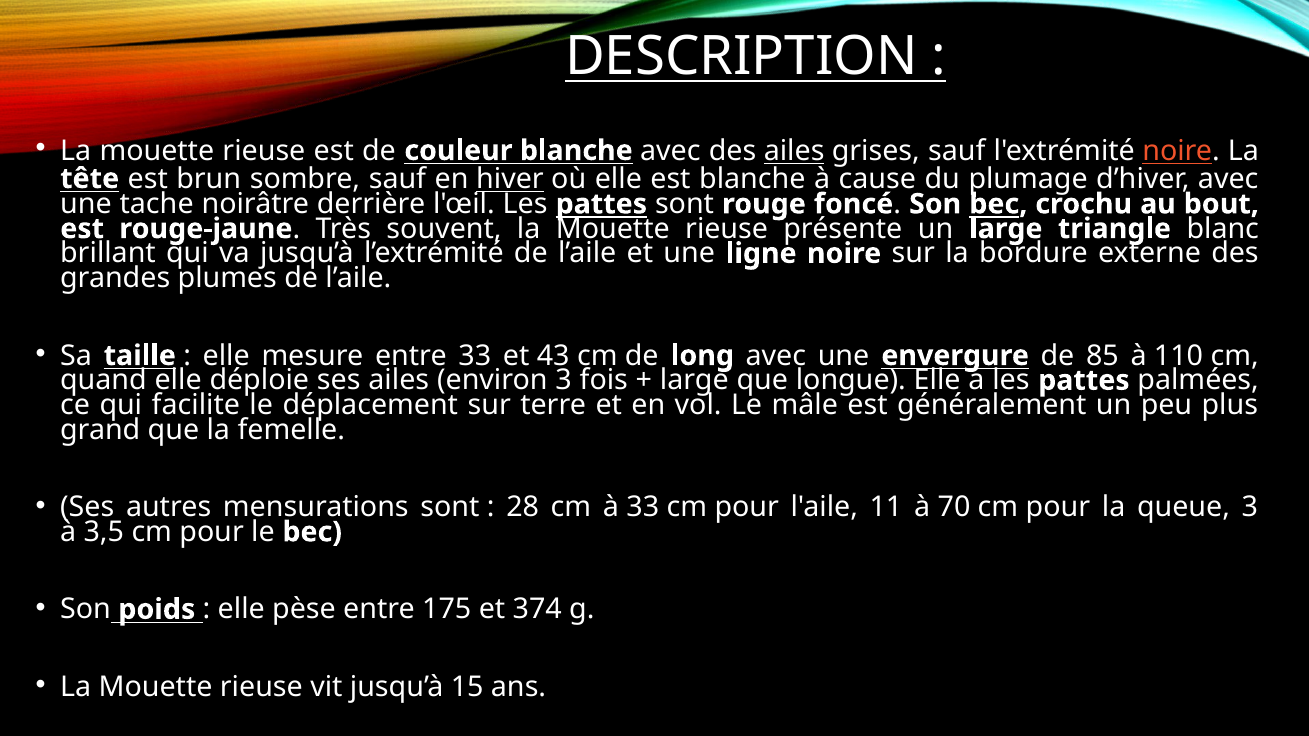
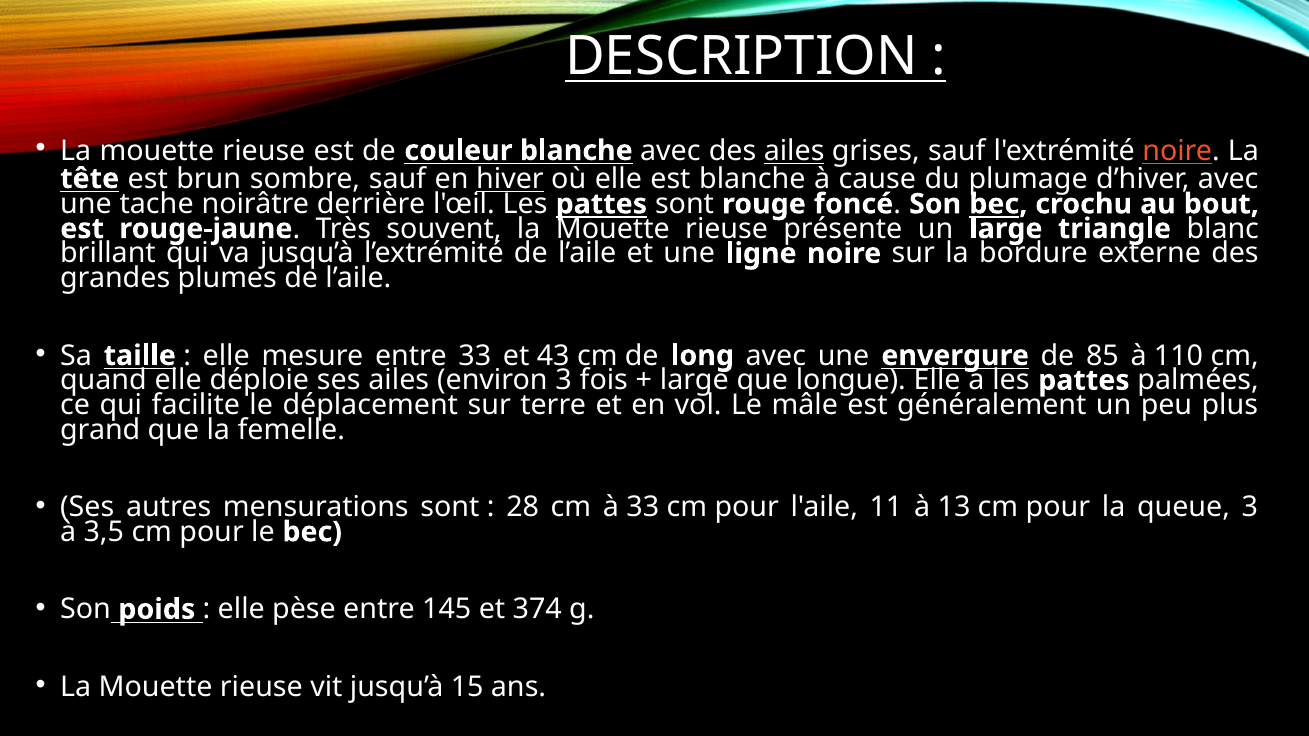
70: 70 -> 13
175: 175 -> 145
